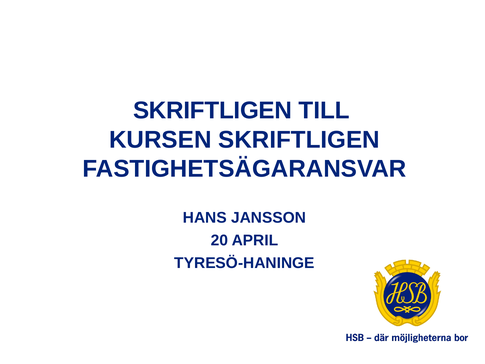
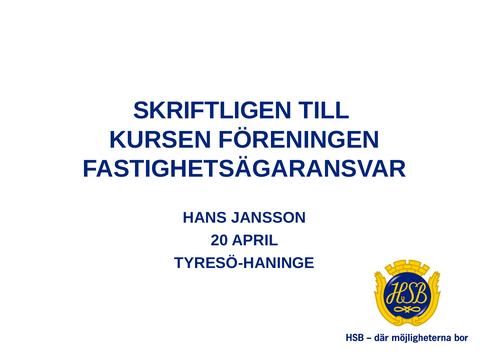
KURSEN SKRIFTLIGEN: SKRIFTLIGEN -> FÖRENINGEN
